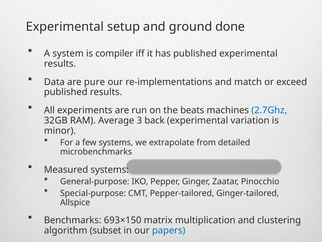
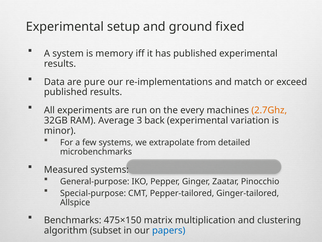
done: done -> fixed
compiler: compiler -> memory
beats: beats -> every
2.7Ghz colour: blue -> orange
693×150: 693×150 -> 475×150
